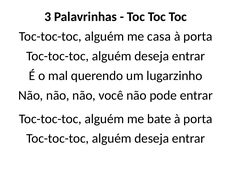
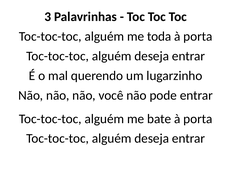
casa: casa -> toda
